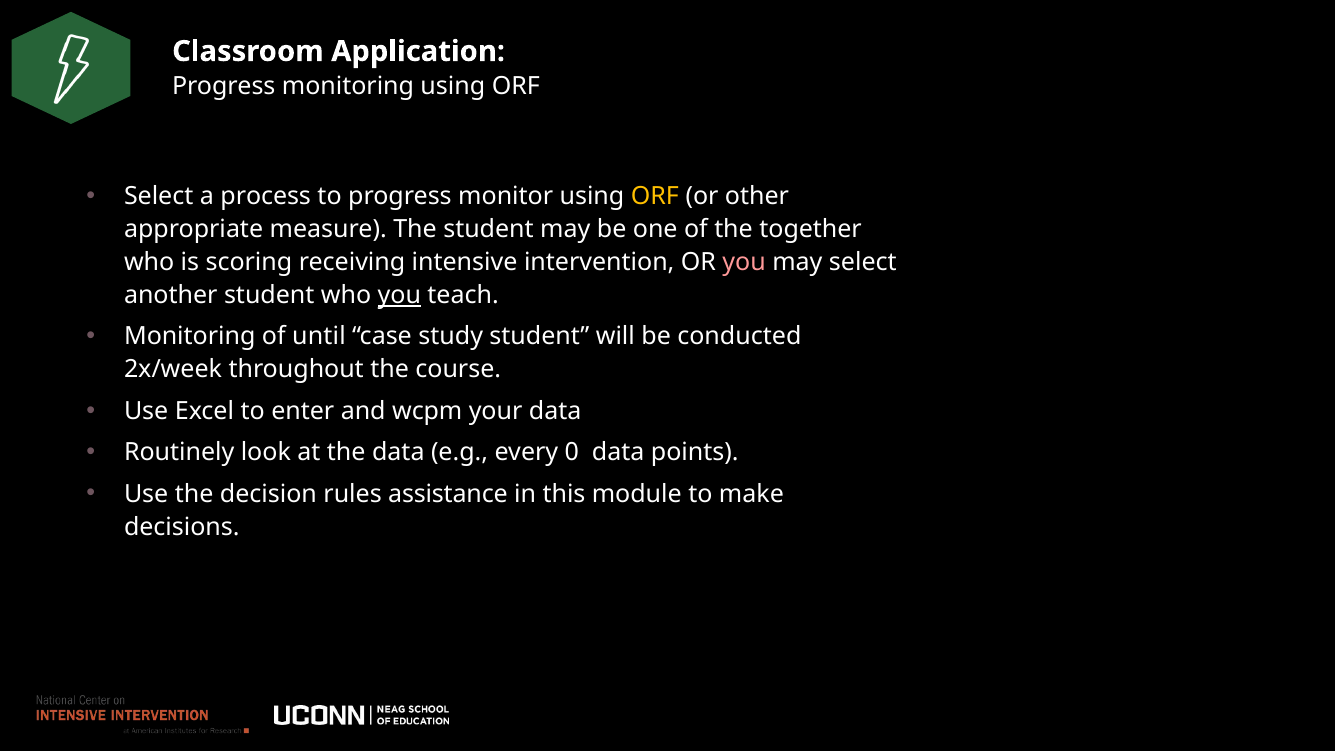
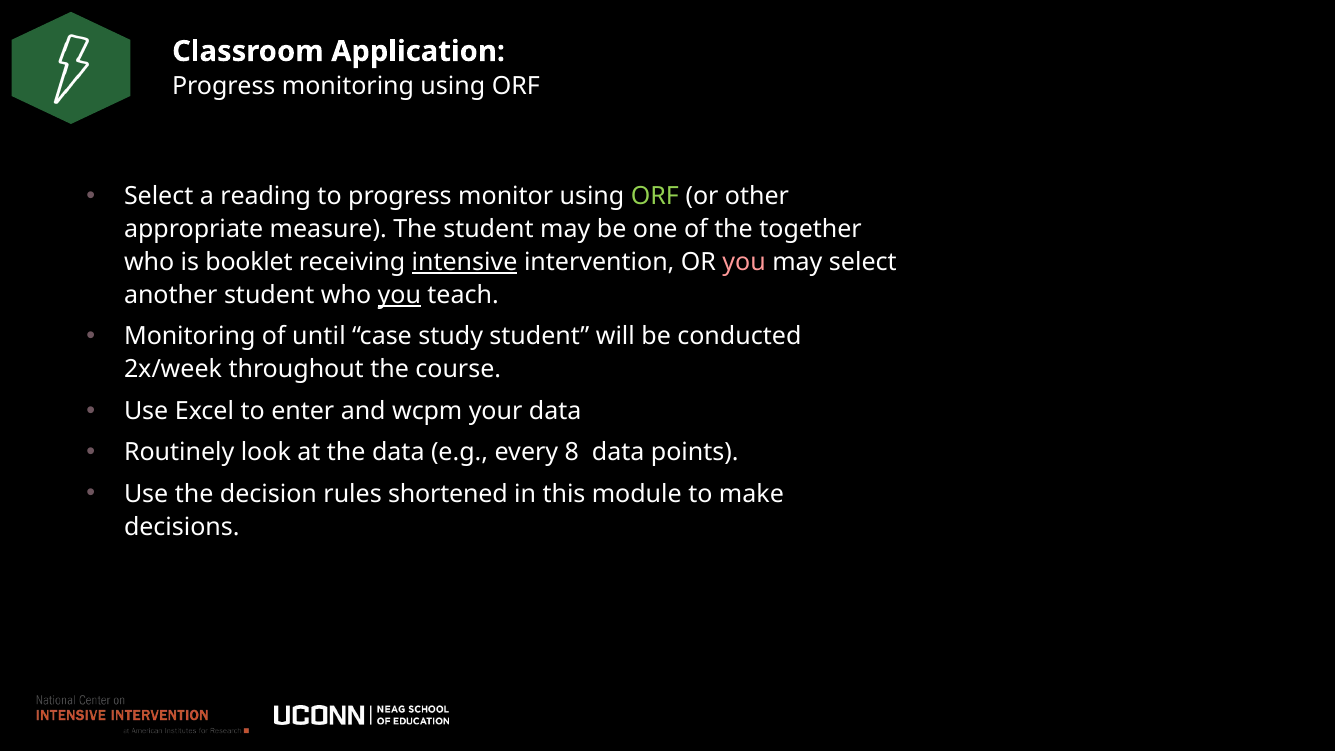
process: process -> reading
ORF at (655, 196) colour: yellow -> light green
scoring: scoring -> booklet
intensive underline: none -> present
0: 0 -> 8
assistance: assistance -> shortened
